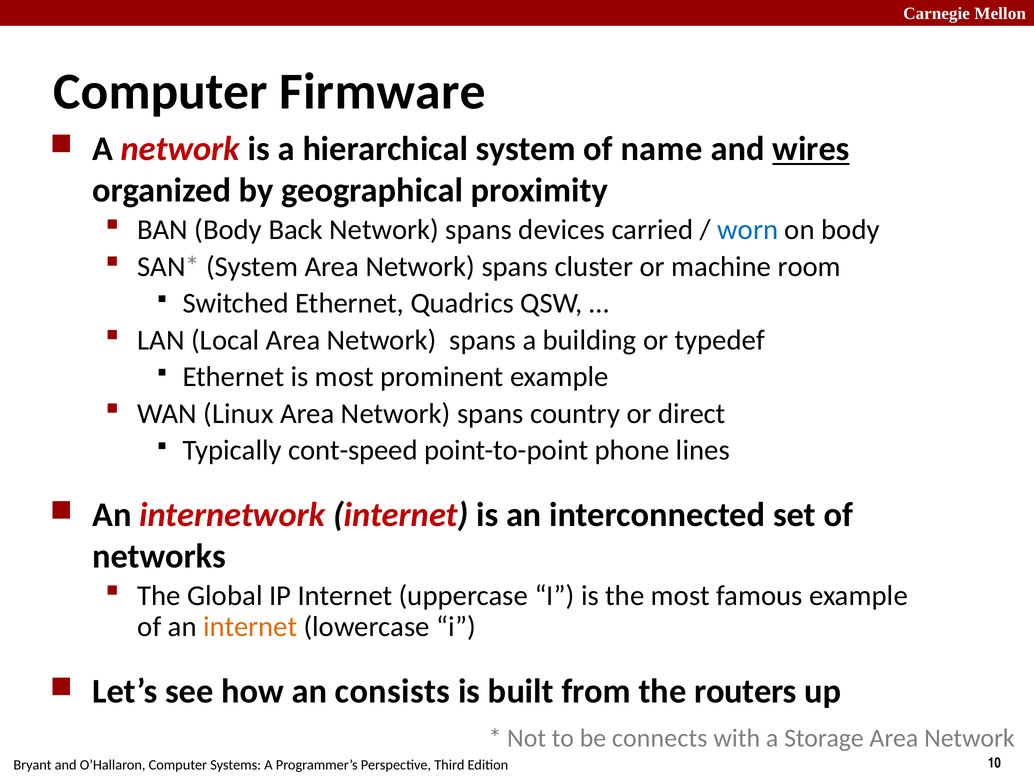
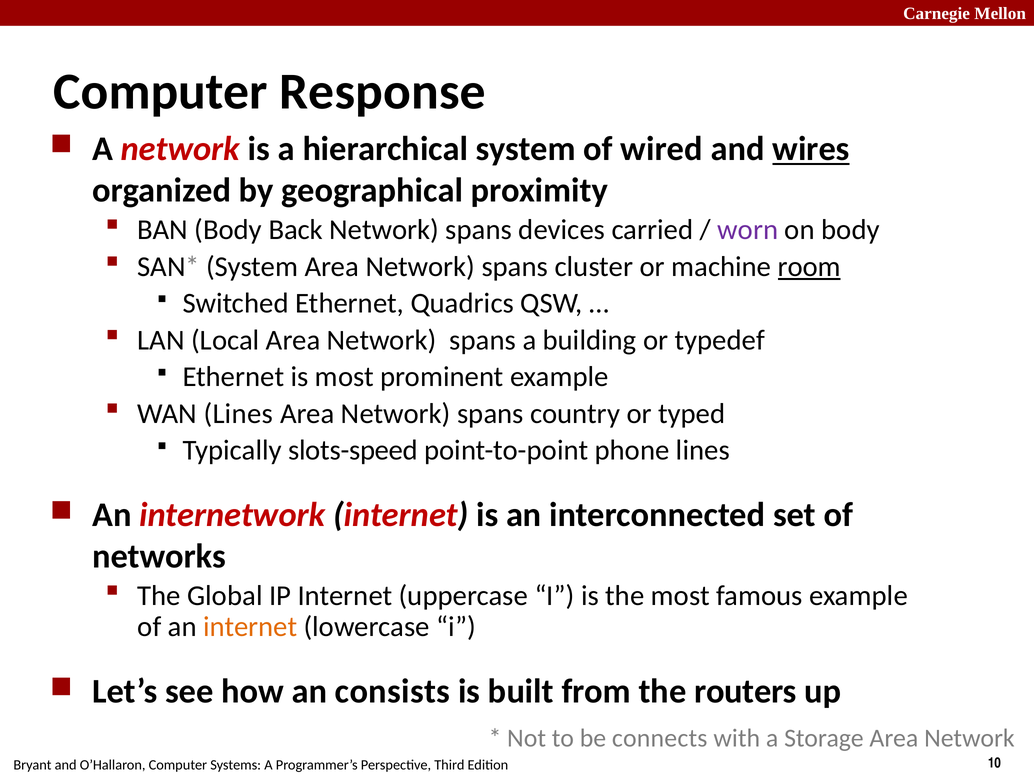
Firmware: Firmware -> Response
name: name -> wired
worn colour: blue -> purple
room underline: none -> present
WAN Linux: Linux -> Lines
direct: direct -> typed
cont-speed: cont-speed -> slots-speed
